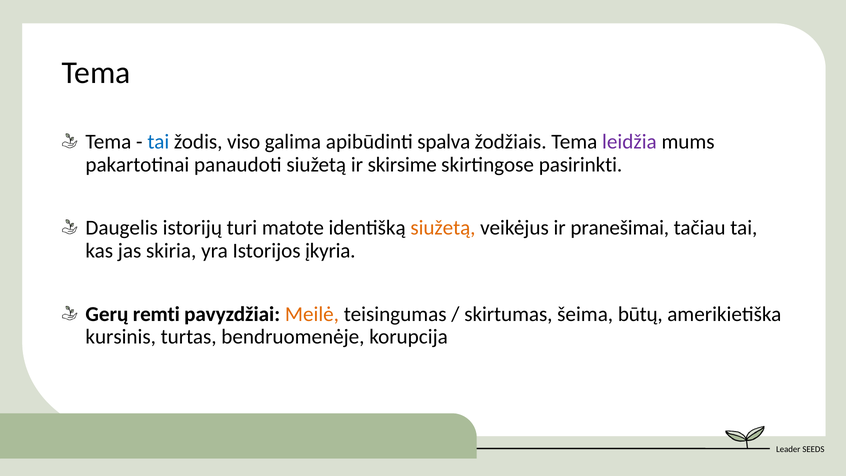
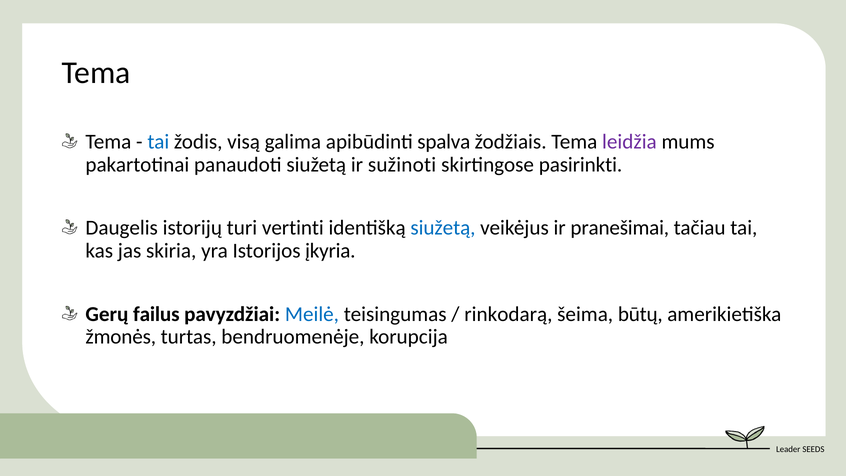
viso: viso -> visą
skirsime: skirsime -> sužinoti
matote: matote -> vertinti
siužetą at (443, 228) colour: orange -> blue
remti: remti -> failus
Meilė colour: orange -> blue
skirtumas: skirtumas -> rinkodarą
kursinis: kursinis -> žmonės
